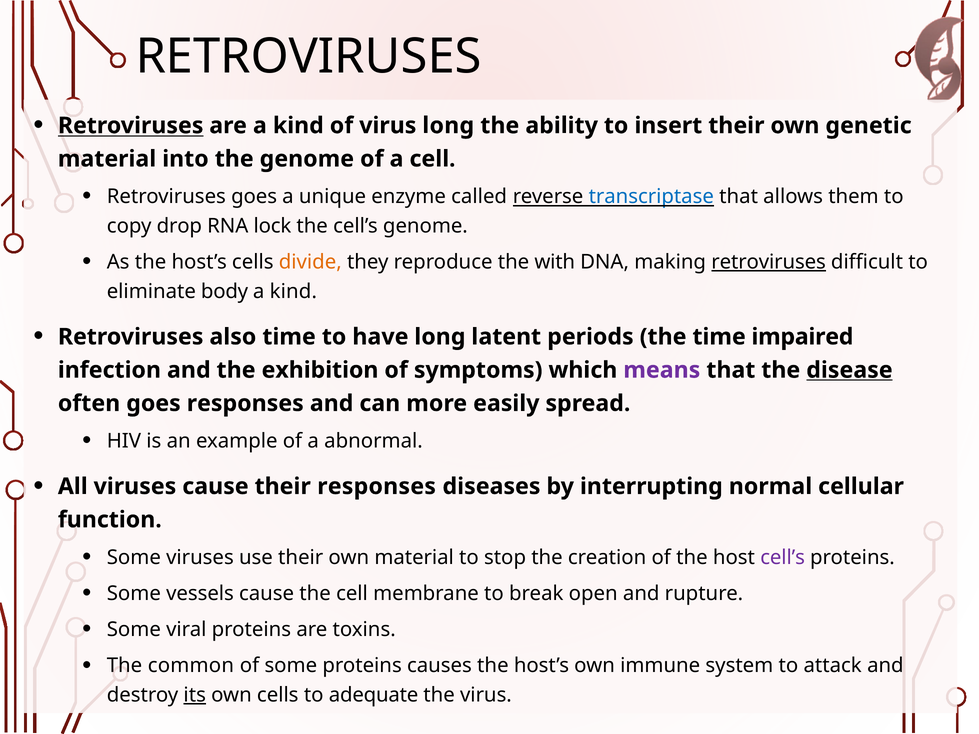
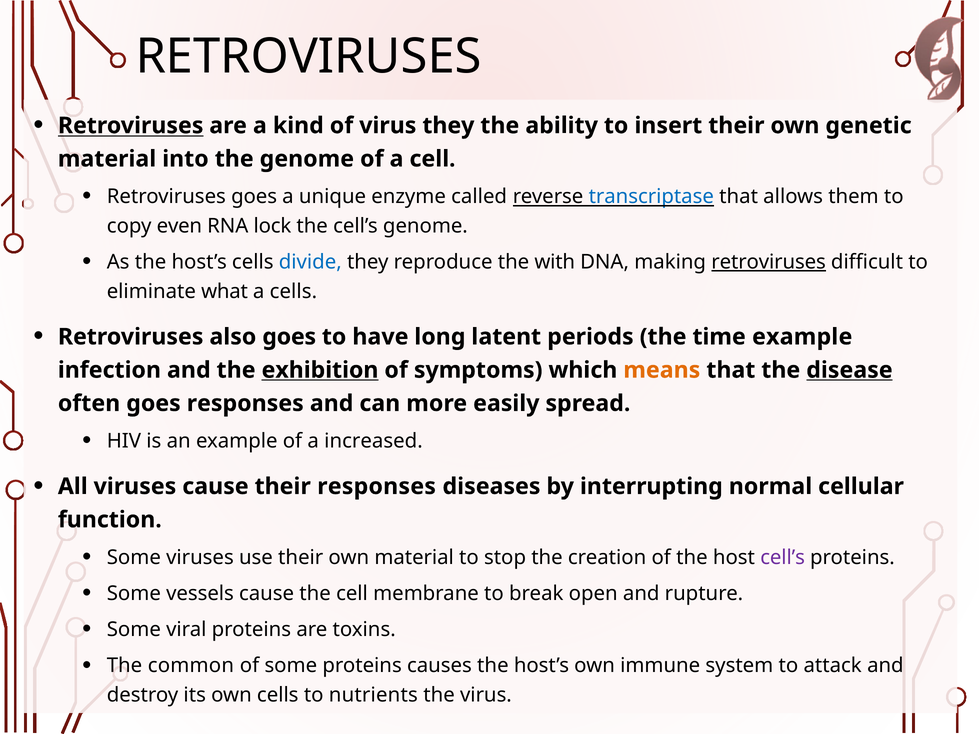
virus long: long -> they
drop: drop -> even
divide colour: orange -> blue
body: body -> what
kind at (293, 291): kind -> cells
also time: time -> goes
time impaired: impaired -> example
exhibition underline: none -> present
means colour: purple -> orange
abnormal: abnormal -> increased
its underline: present -> none
adequate: adequate -> nutrients
